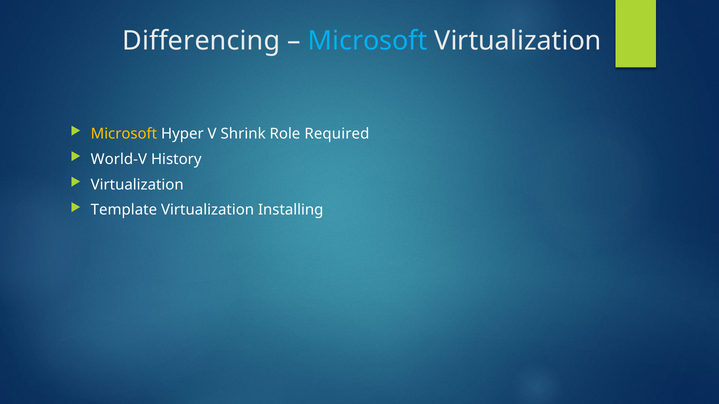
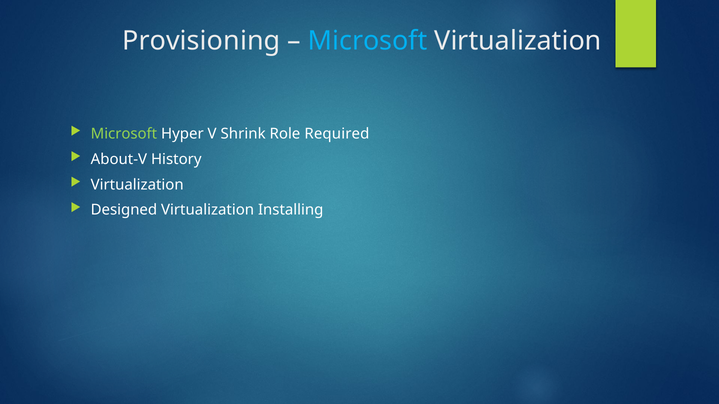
Differencing: Differencing -> Provisioning
Microsoft at (124, 134) colour: yellow -> light green
World-V: World-V -> About-V
Template: Template -> Designed
